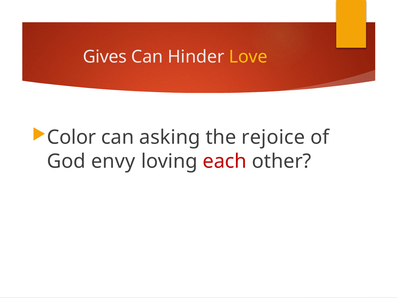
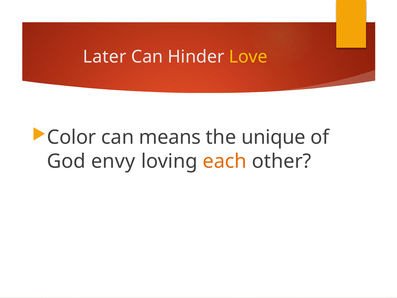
Gives: Gives -> Later
asking: asking -> means
rejoice: rejoice -> unique
each colour: red -> orange
